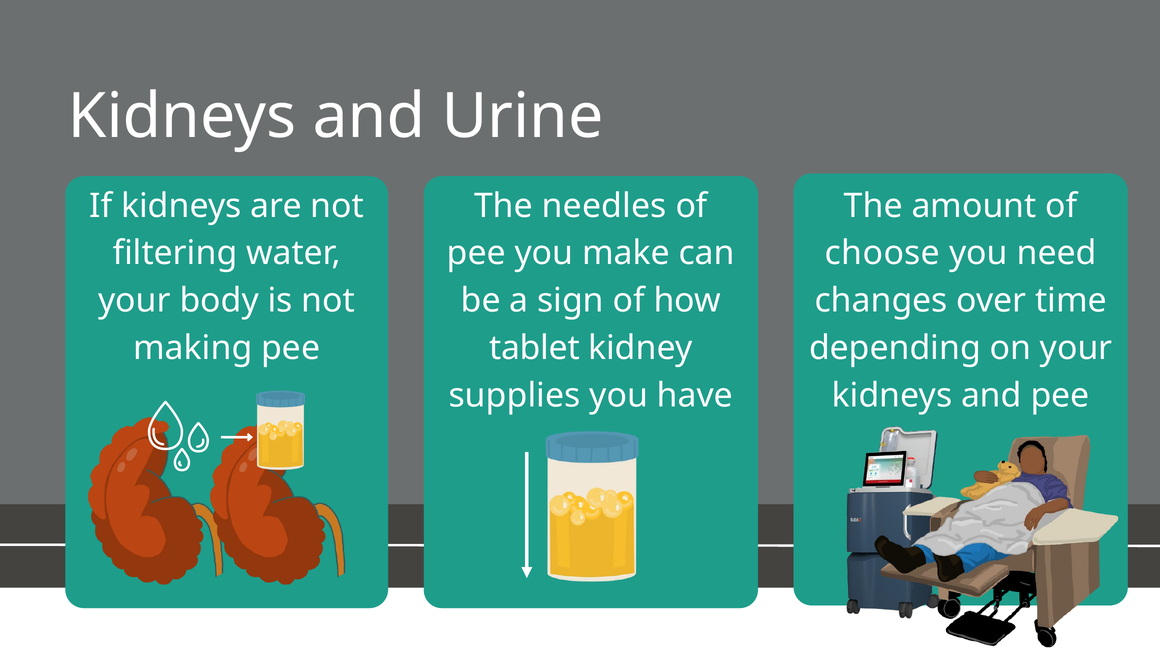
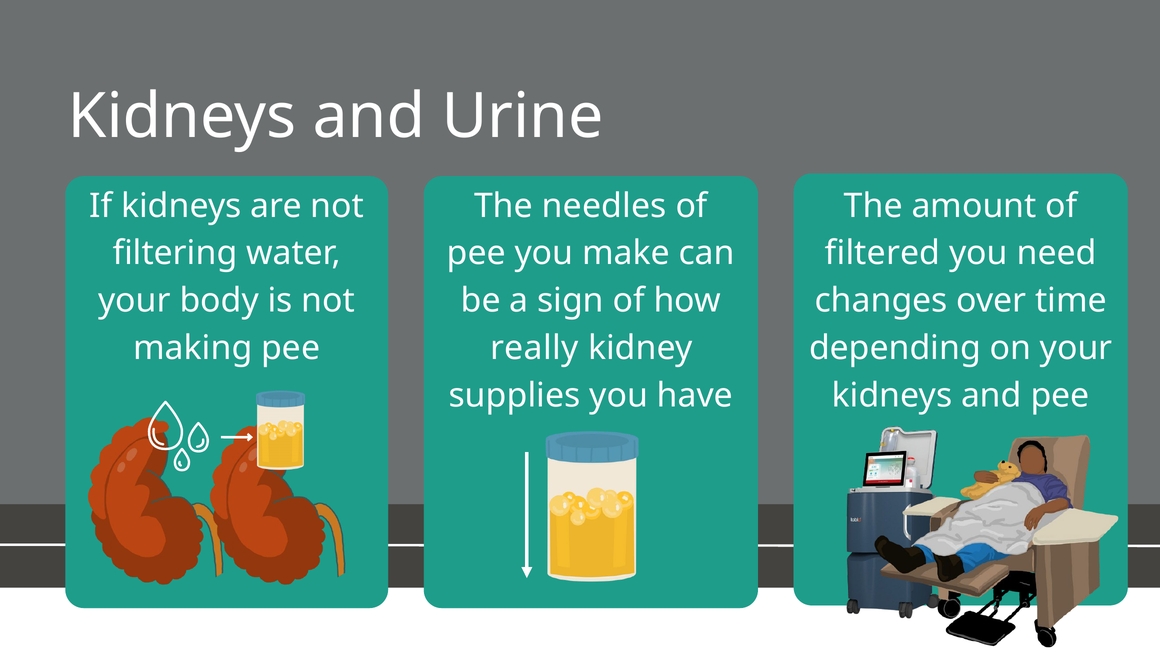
choose: choose -> filtered
tablet: tablet -> really
